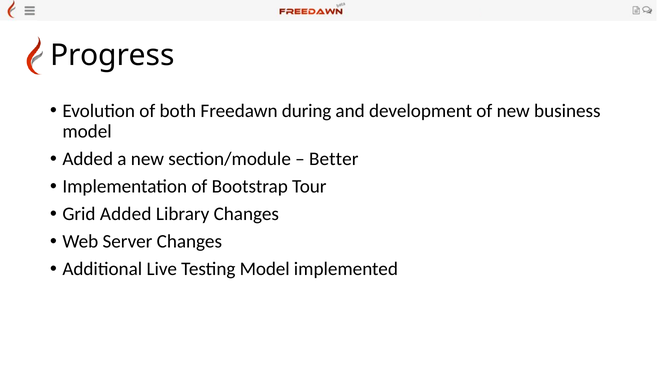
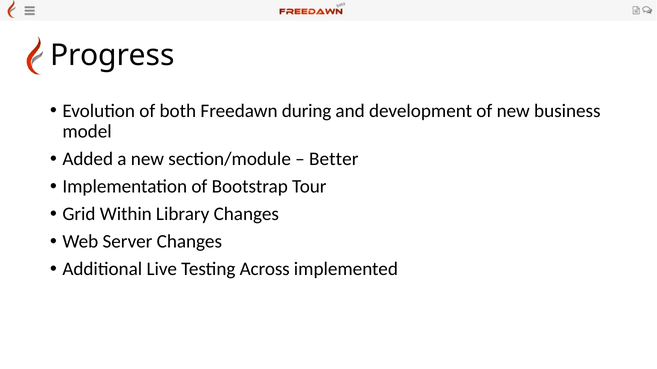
Grid Added: Added -> Within
Testing Model: Model -> Across
